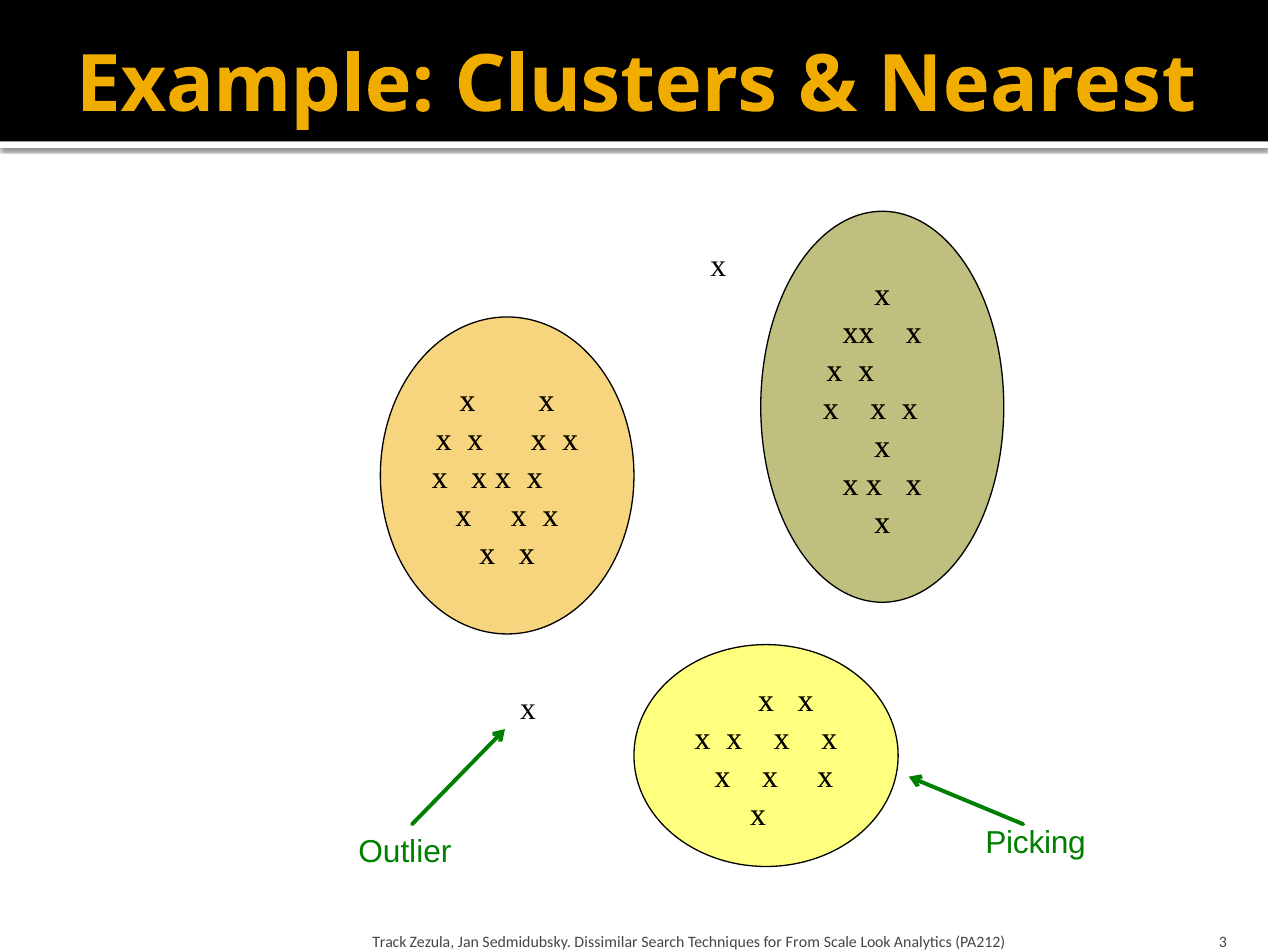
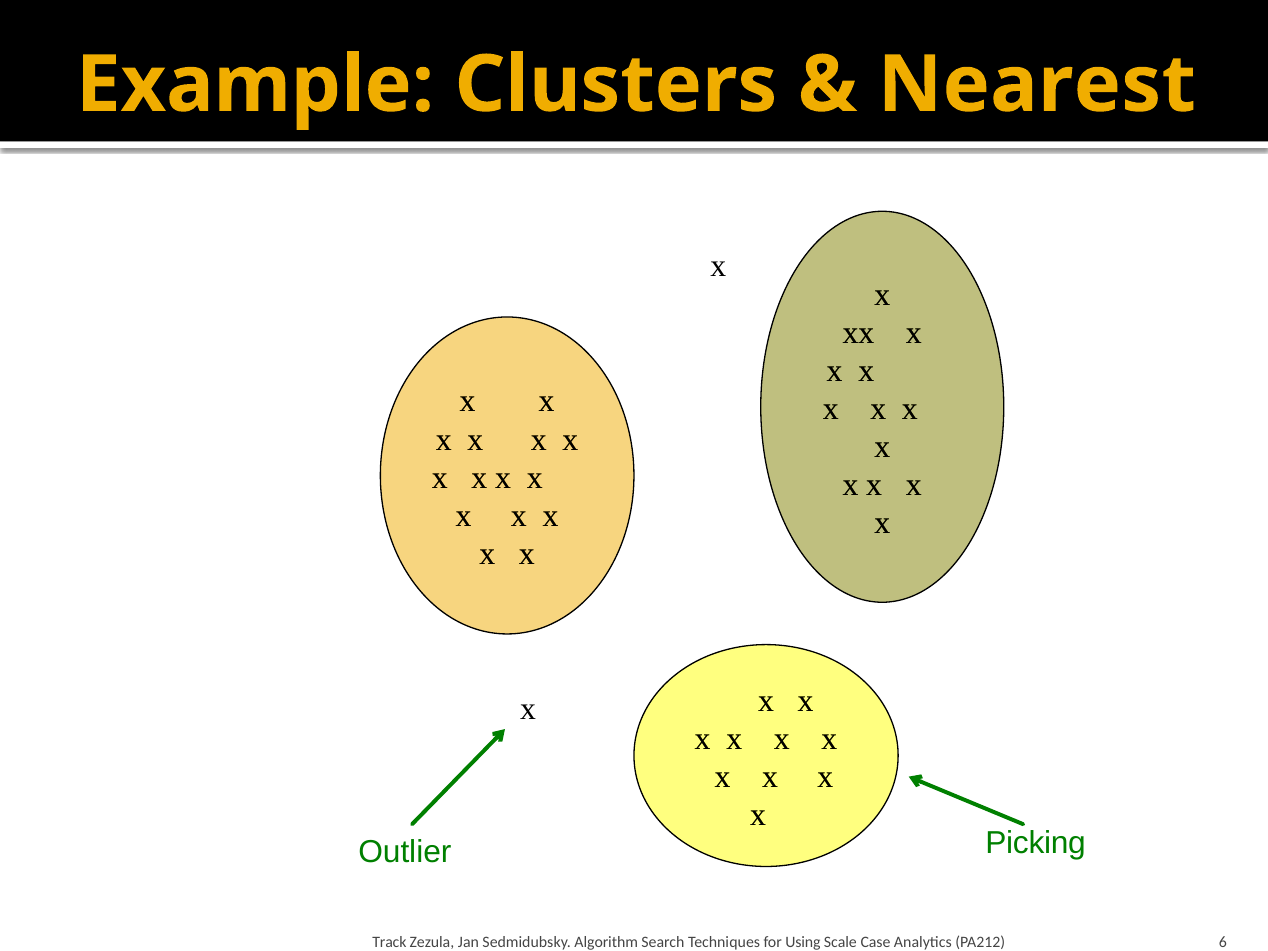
Dissimilar: Dissimilar -> Algorithm
From: From -> Using
Look: Look -> Case
3: 3 -> 6
